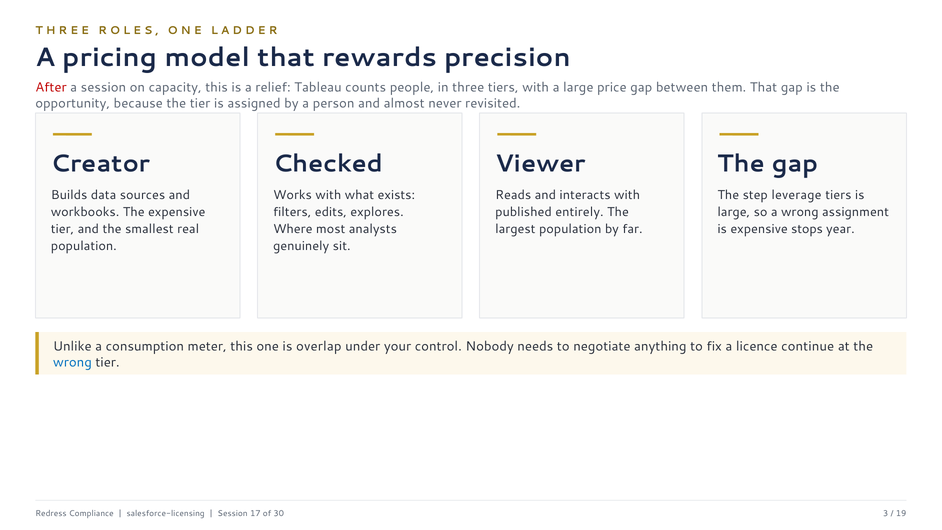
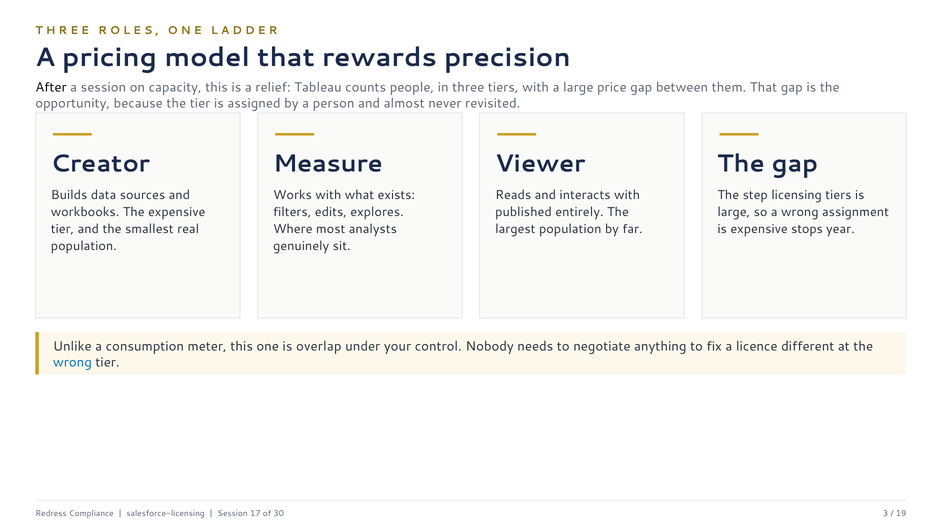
After colour: red -> black
Checked: Checked -> Measure
leverage: leverage -> licensing
continue: continue -> different
